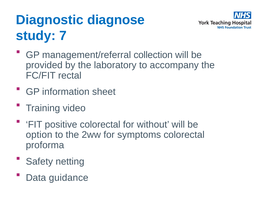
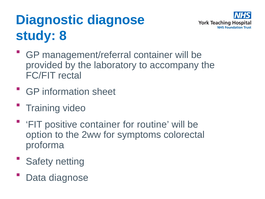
7: 7 -> 8
management/referral collection: collection -> container
positive colorectal: colorectal -> container
without: without -> routine
Data guidance: guidance -> diagnose
